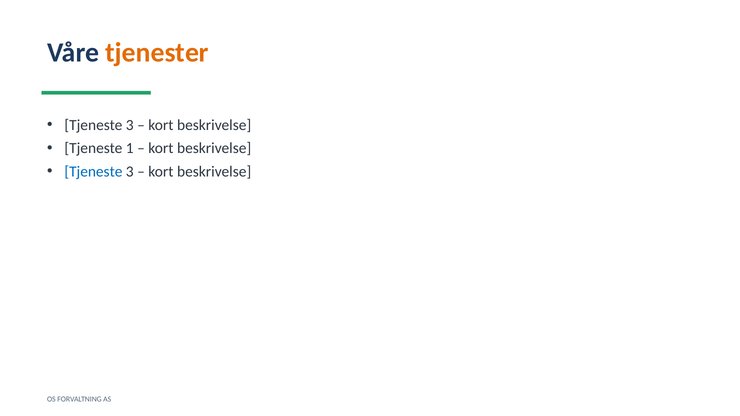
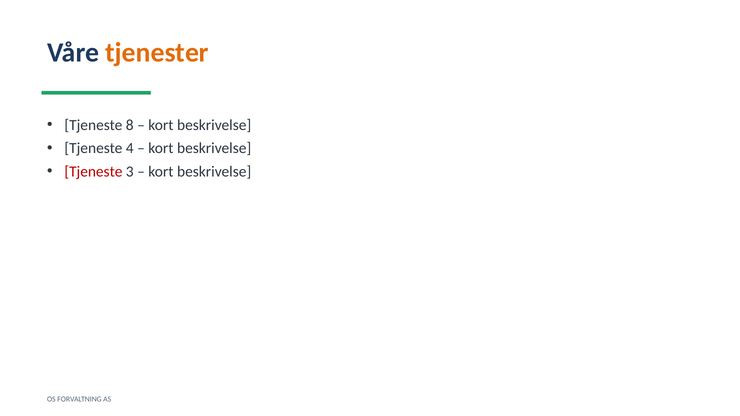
3 at (130, 125): 3 -> 8
1: 1 -> 4
Tjeneste at (93, 172) colour: blue -> red
